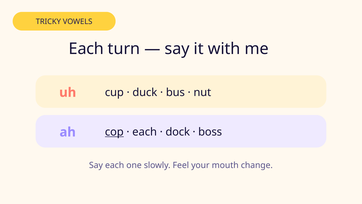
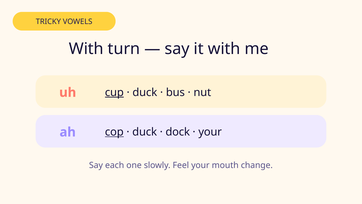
Each at (86, 49): Each -> With
cup underline: none -> present
each at (145, 132): each -> duck
boss at (210, 132): boss -> your
